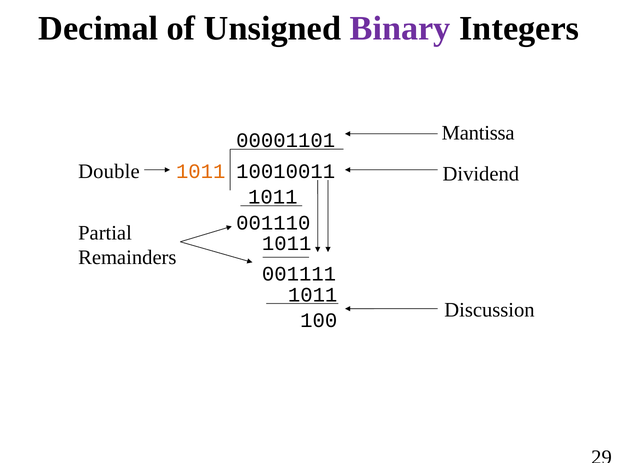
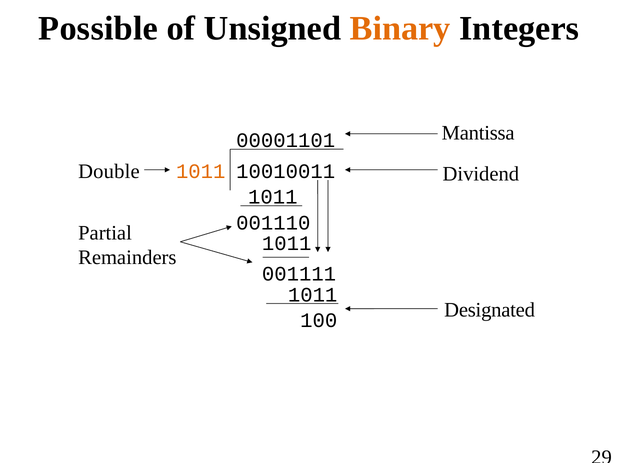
Decimal: Decimal -> Possible
Binary colour: purple -> orange
Discussion: Discussion -> Designated
